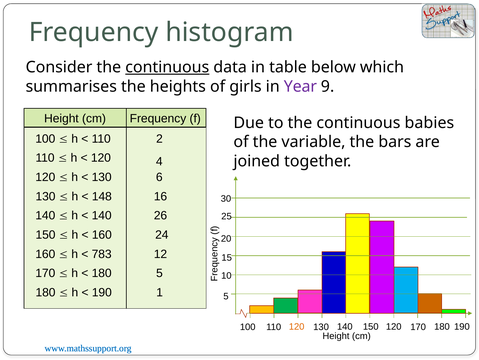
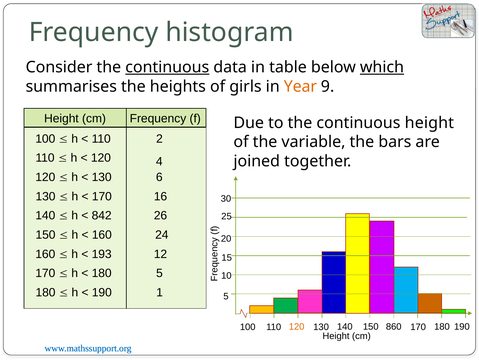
which underline: none -> present
Year colour: purple -> orange
continuous babies: babies -> height
148 at (102, 196): 148 -> 170
140 at (102, 215): 140 -> 842
783: 783 -> 193
150 120: 120 -> 860
